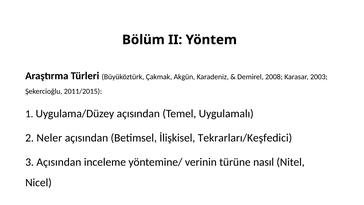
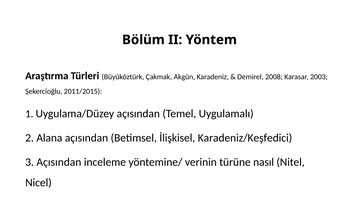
Neler: Neler -> Alana
Tekrarları/Keşfedici: Tekrarları/Keşfedici -> Karadeniz/Keşfedici
